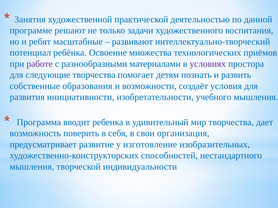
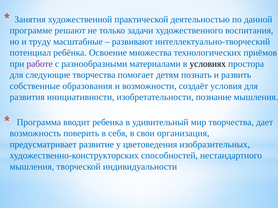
ребят: ребят -> труду
условиях colour: purple -> black
учебного: учебного -> познание
изготовление: изготовление -> цветоведения
